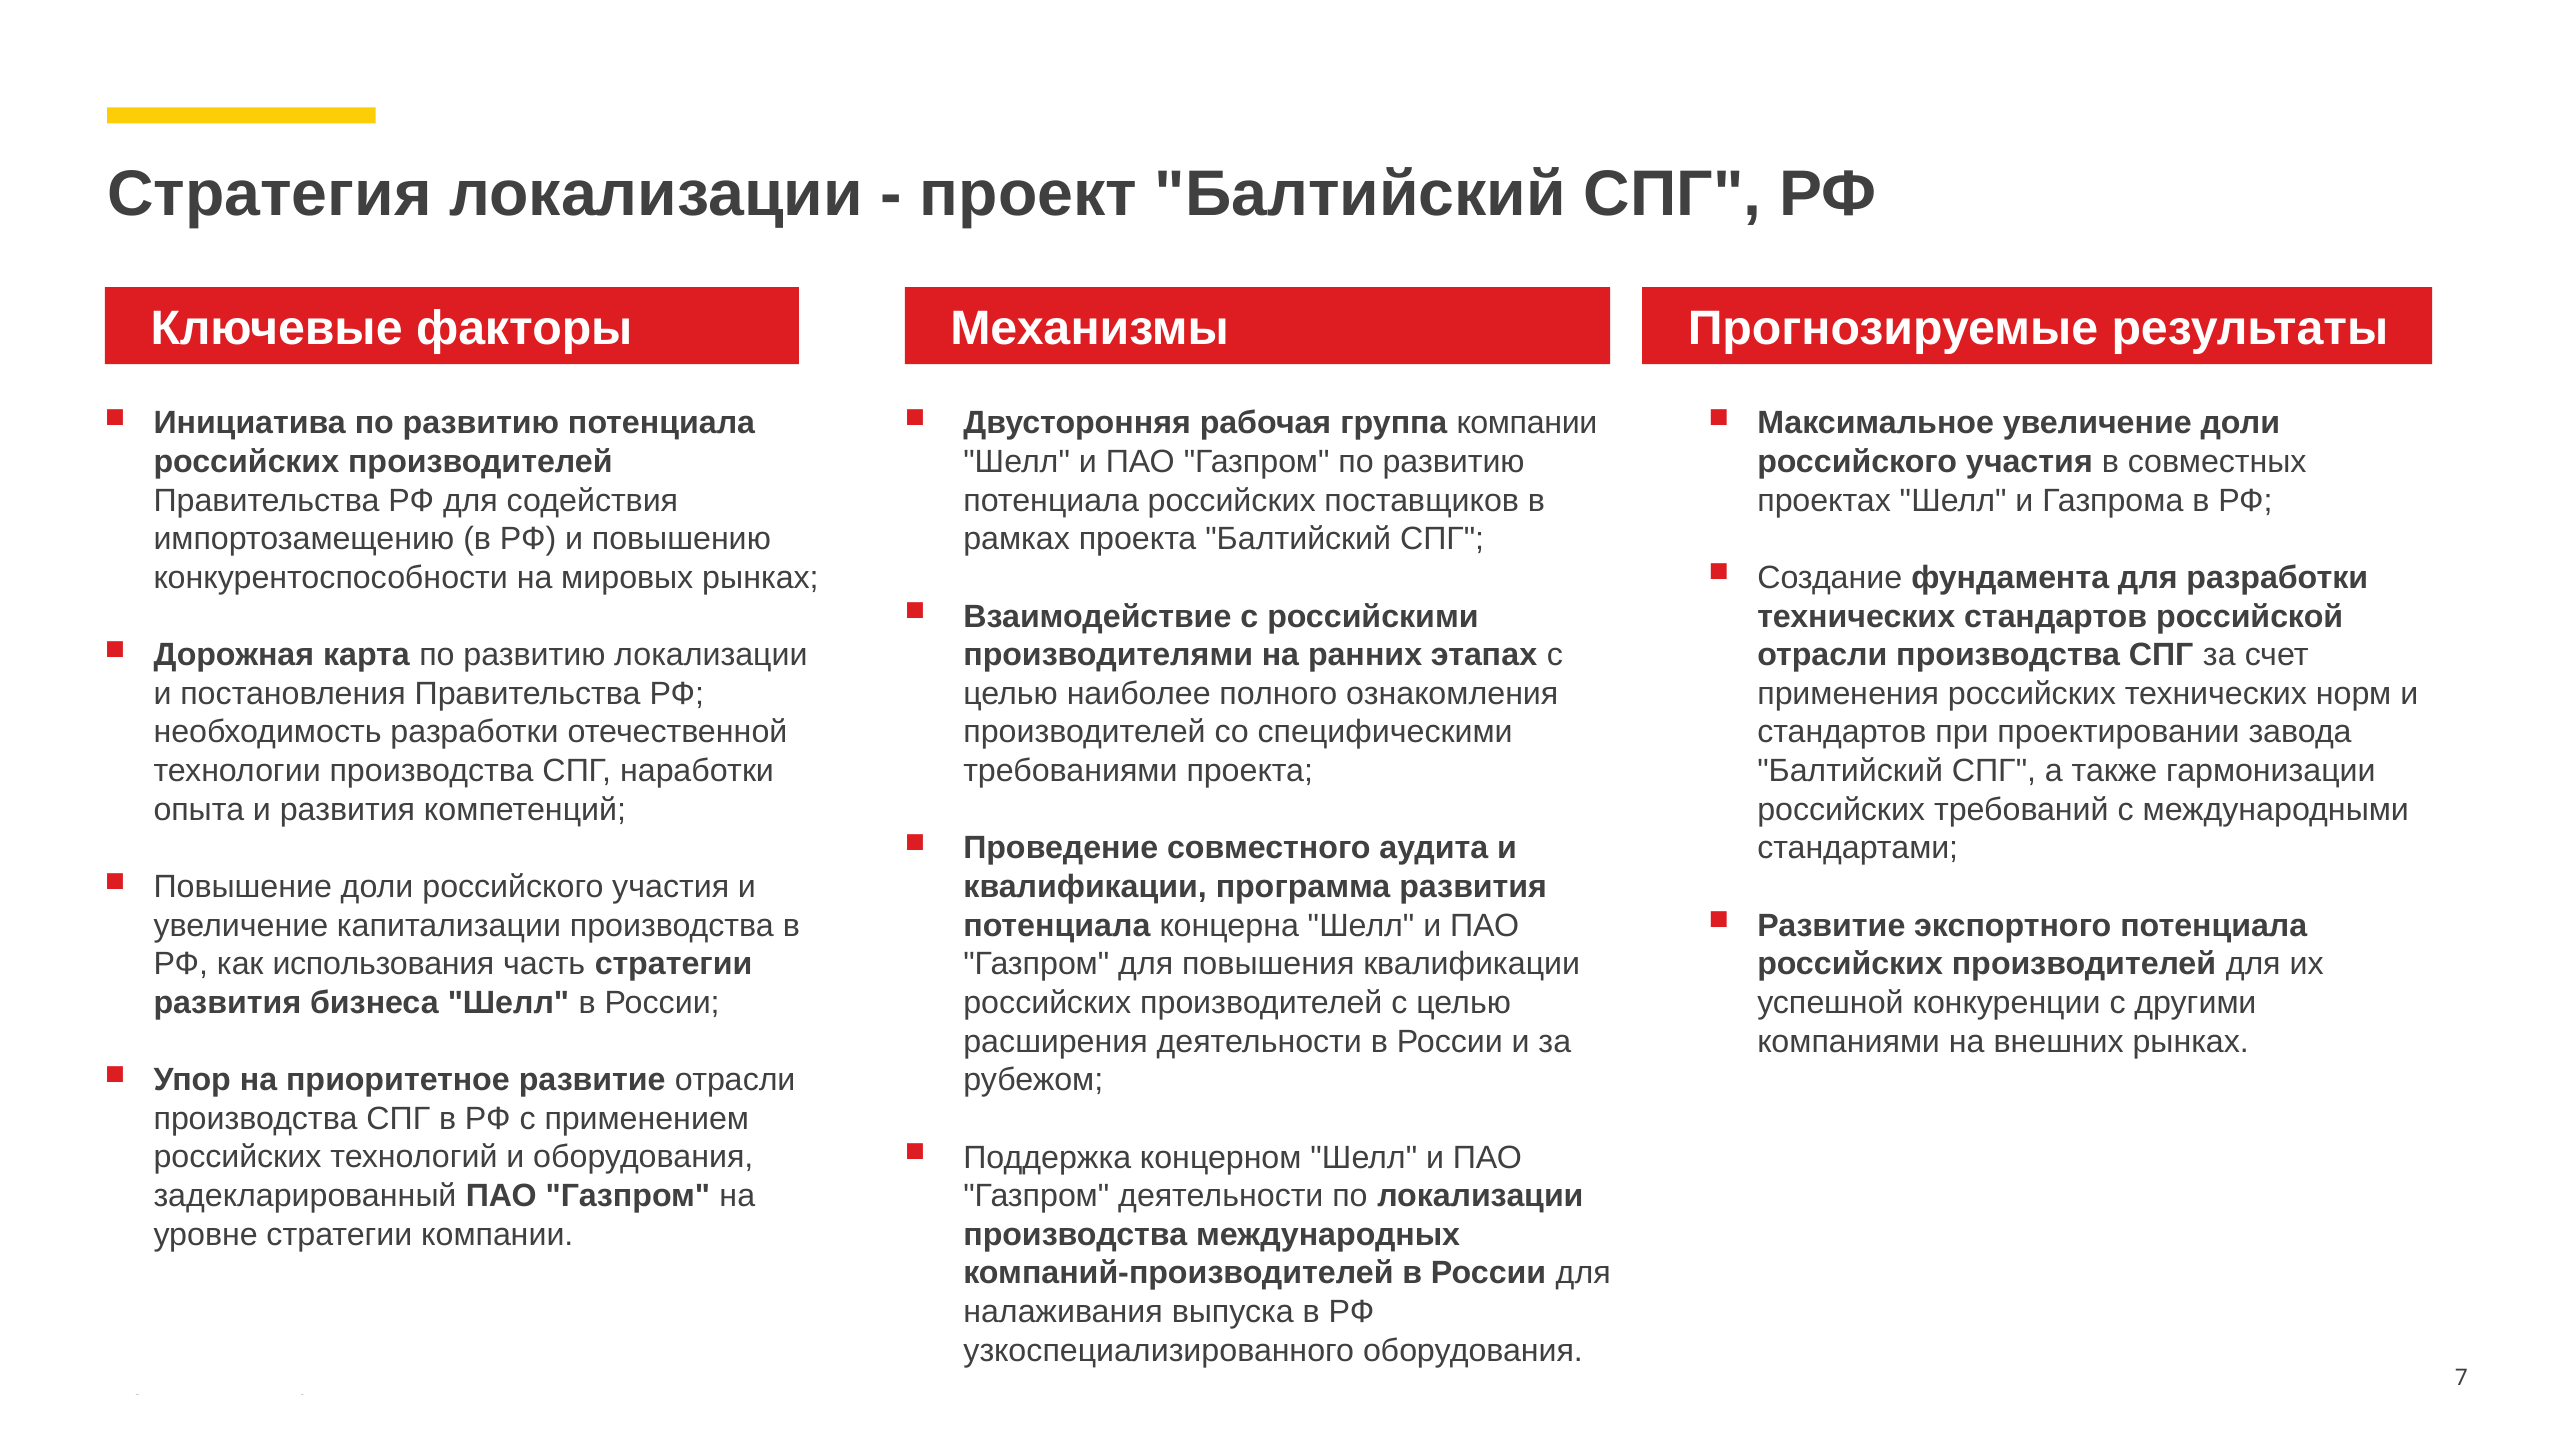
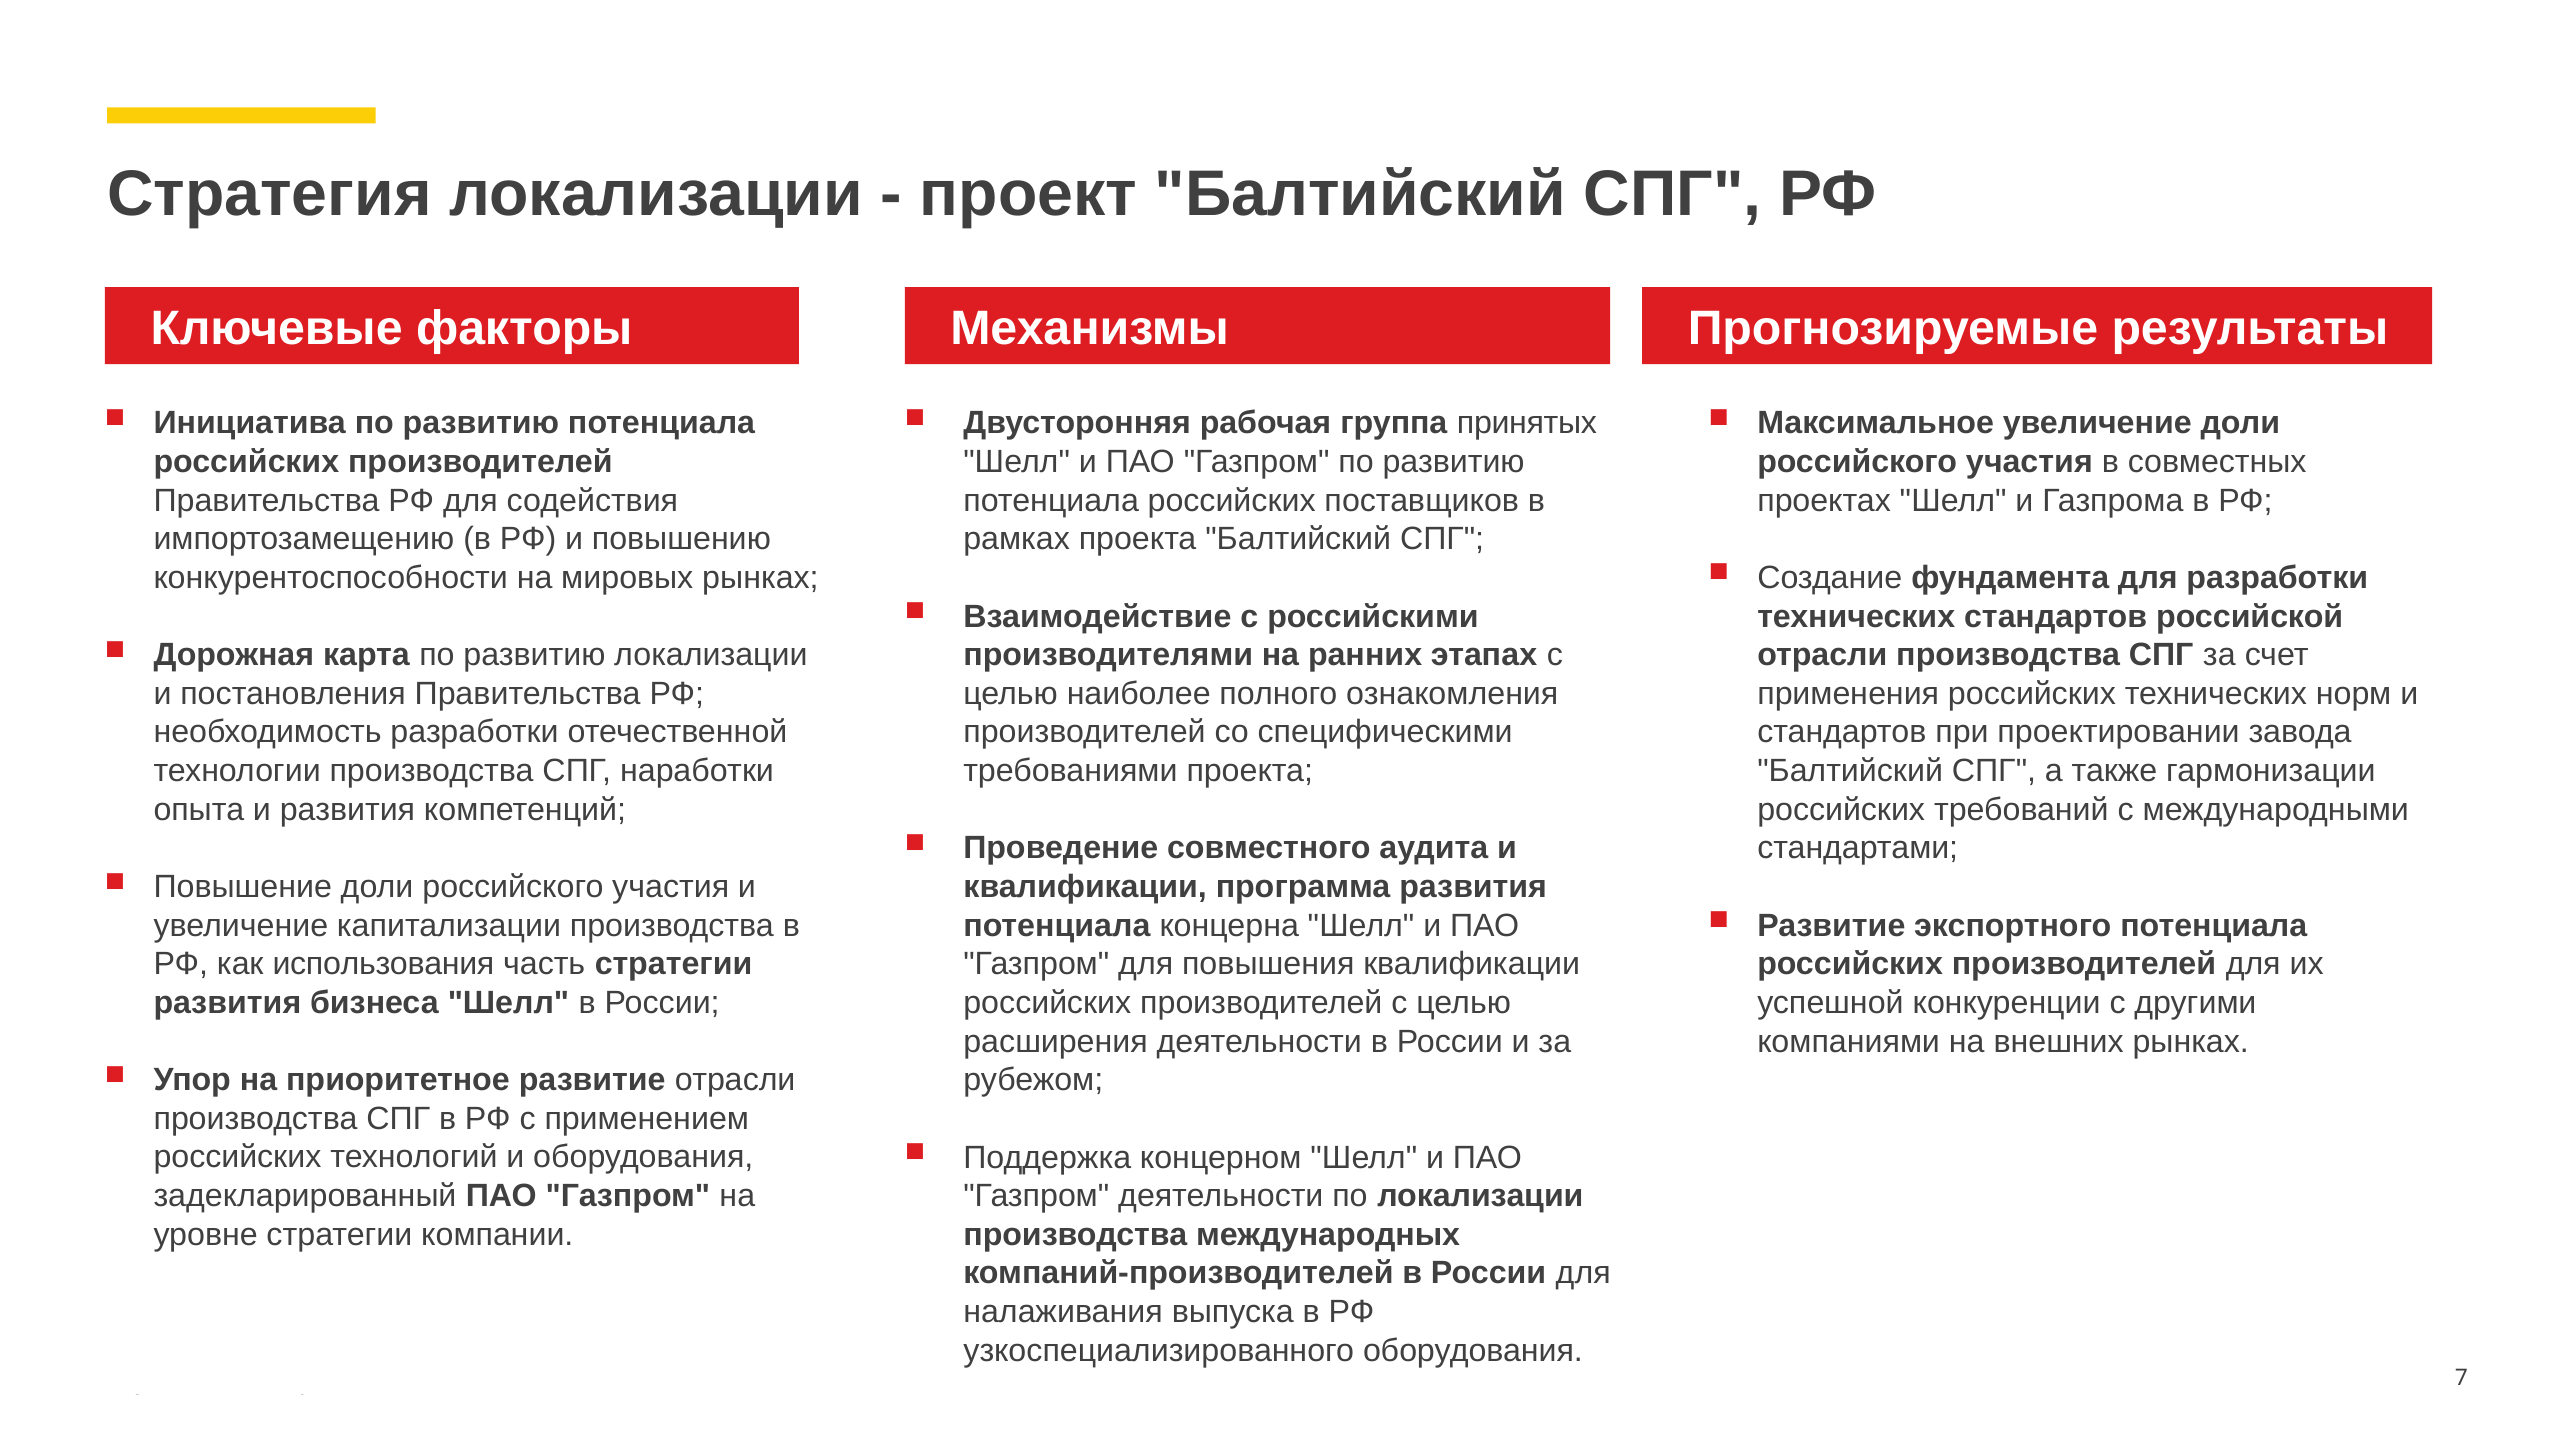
группа компании: компании -> принятых
